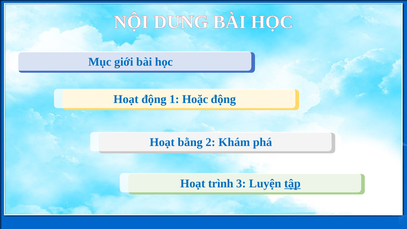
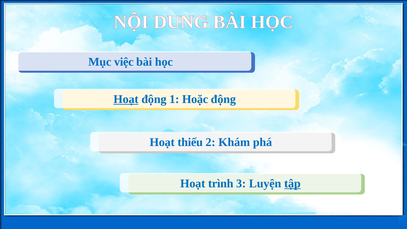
giới: giới -> việc
Hoạt at (126, 99) underline: none -> present
bằng: bằng -> thiếu
